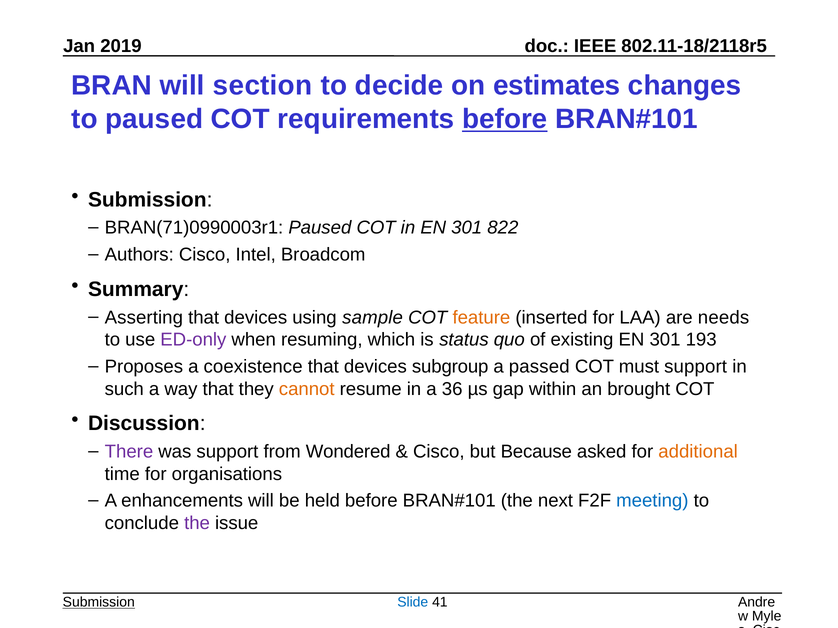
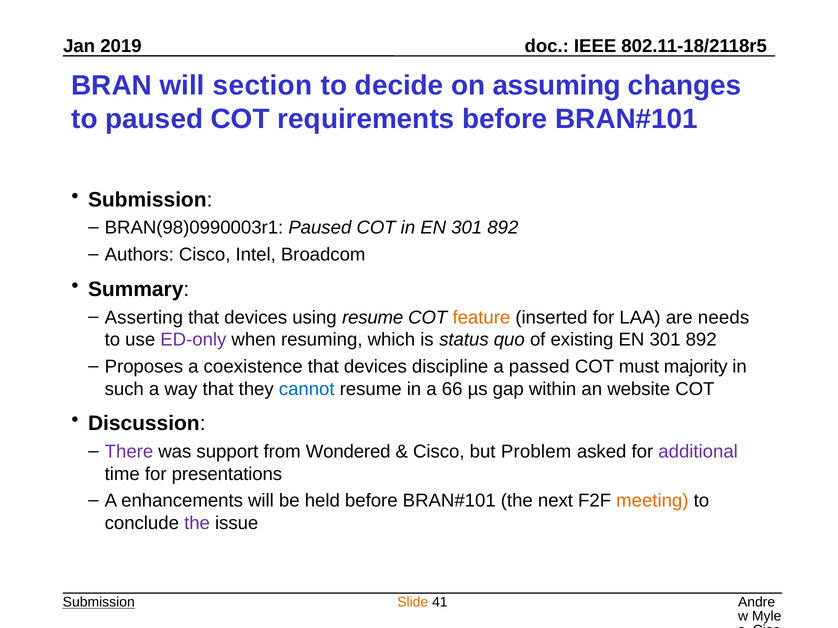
estimates: estimates -> assuming
before at (505, 119) underline: present -> none
BRAN(71)0990003r1: BRAN(71)0990003r1 -> BRAN(98)0990003r1
in EN 301 822: 822 -> 892
using sample: sample -> resume
existing EN 301 193: 193 -> 892
subgroup: subgroup -> discipline
must support: support -> majority
cannot colour: orange -> blue
36: 36 -> 66
brought: brought -> website
Because: Because -> Problem
additional colour: orange -> purple
organisations: organisations -> presentations
meeting colour: blue -> orange
Slide colour: blue -> orange
